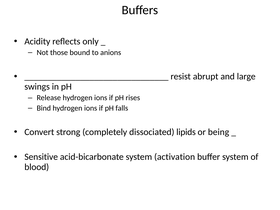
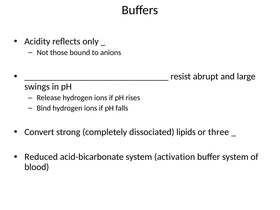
being: being -> three
Sensitive: Sensitive -> Reduced
